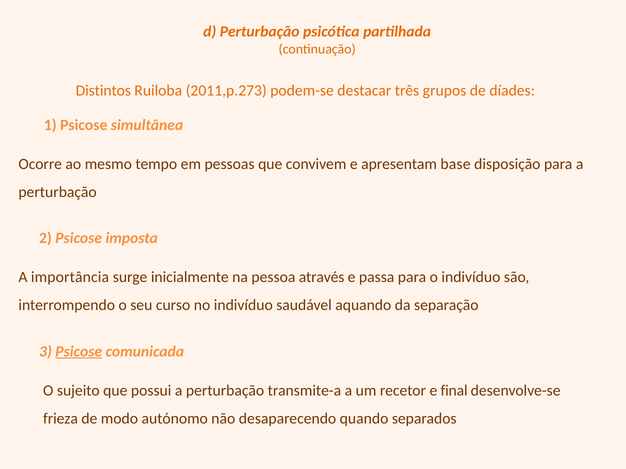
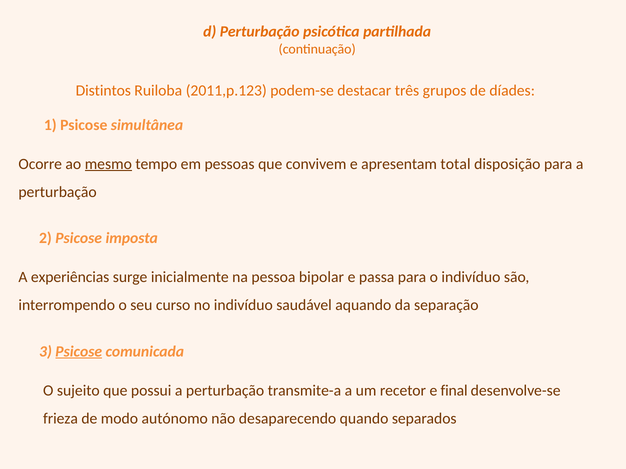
2011,p.273: 2011,p.273 -> 2011,p.123
mesmo underline: none -> present
base: base -> total
importância: importância -> experiências
através: através -> bipolar
